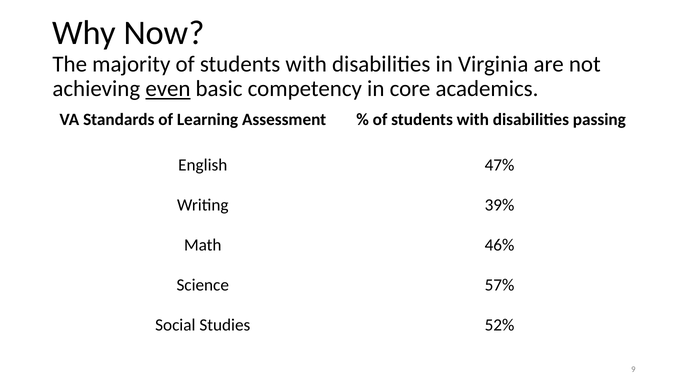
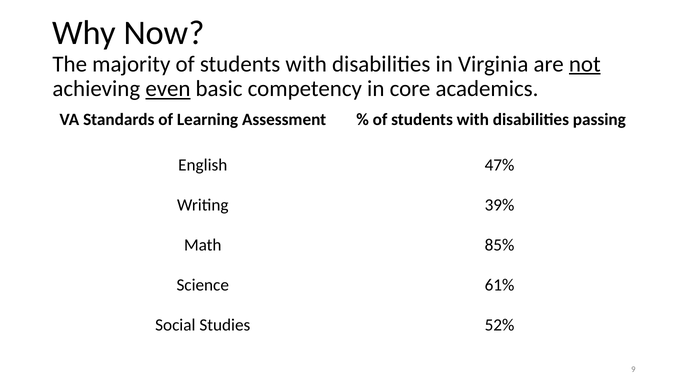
not underline: none -> present
46%: 46% -> 85%
57%: 57% -> 61%
